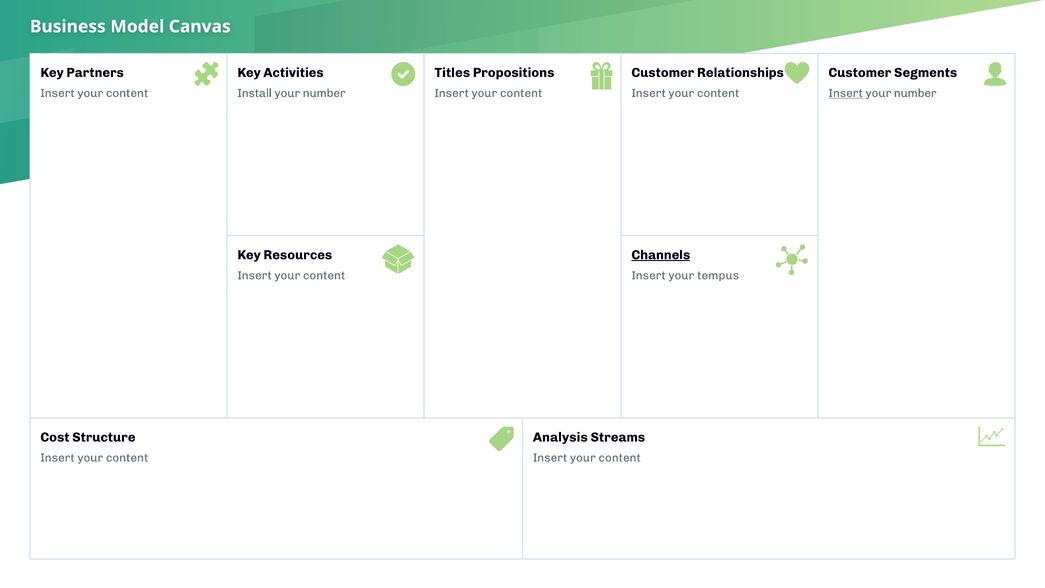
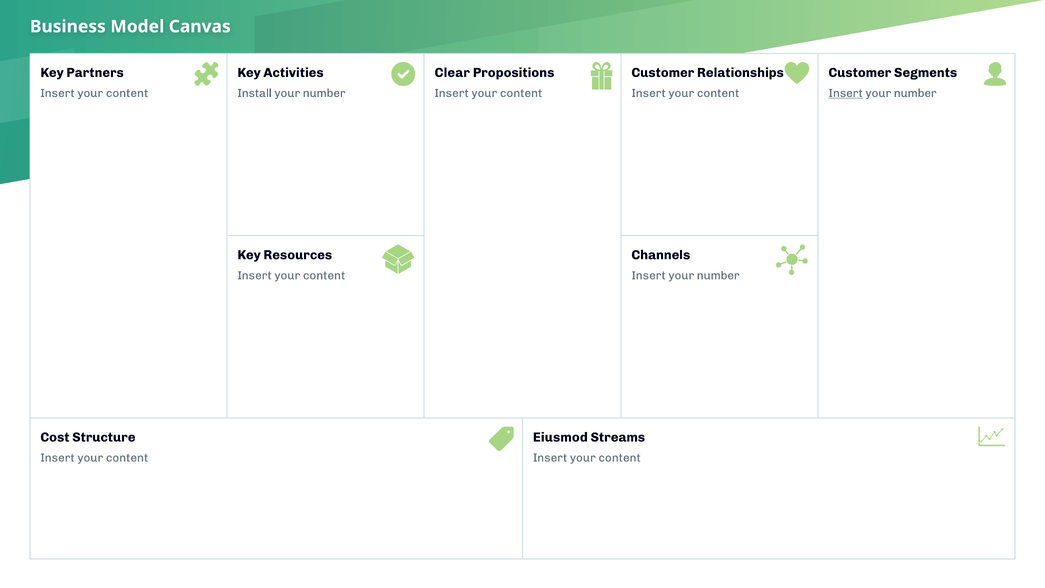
Titles: Titles -> Clear
Channels underline: present -> none
tempus at (718, 275): tempus -> number
Analysis: Analysis -> Eiusmod
